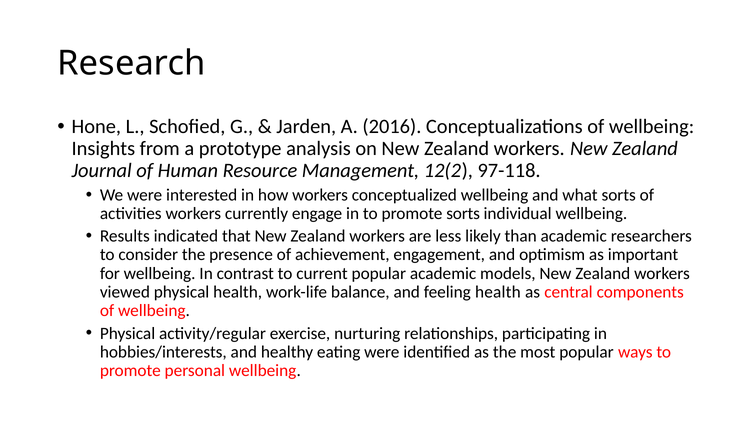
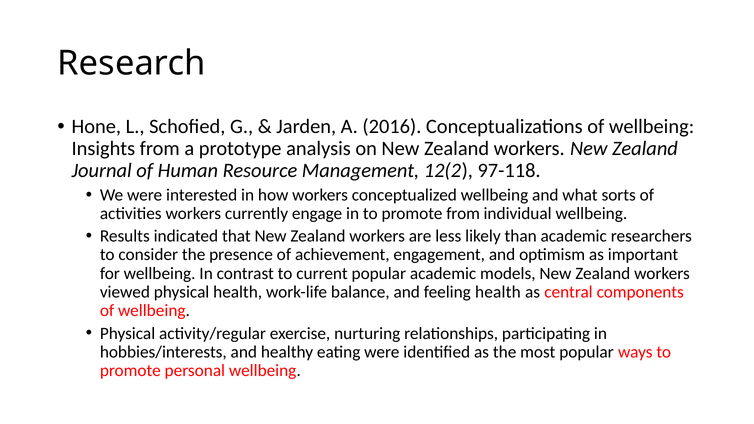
promote sorts: sorts -> from
